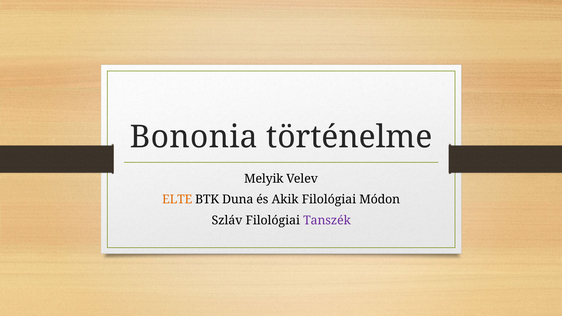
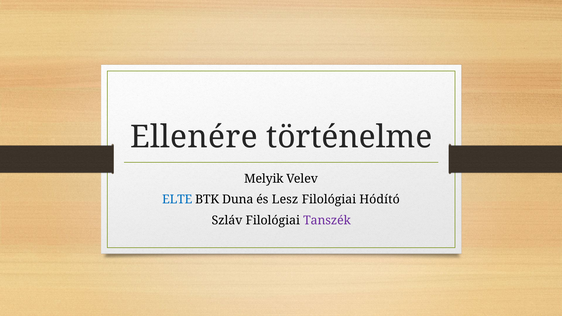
Bononia: Bononia -> Ellenére
ELTE colour: orange -> blue
Akik: Akik -> Lesz
Módon: Módon -> Hódító
